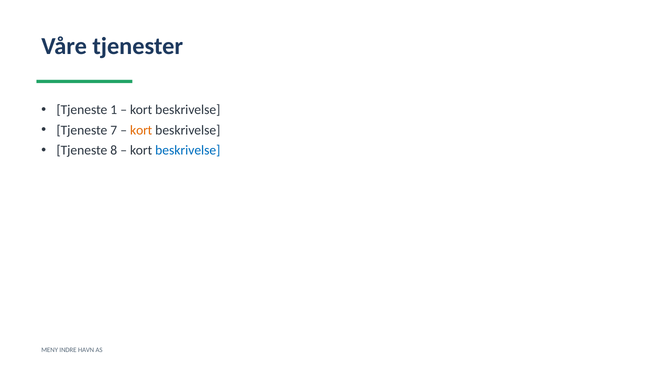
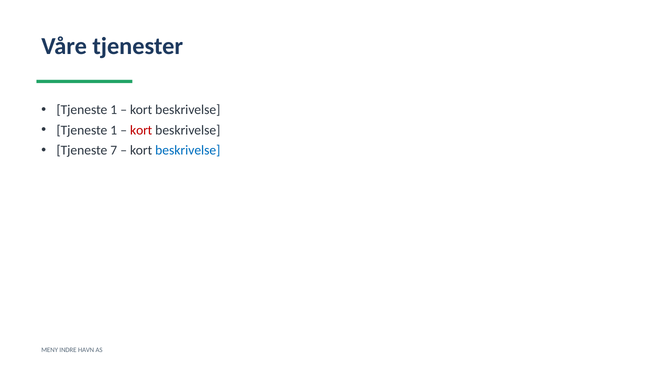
7 at (114, 130): 7 -> 1
kort at (141, 130) colour: orange -> red
8: 8 -> 7
